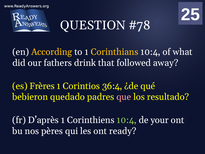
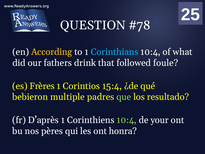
Corinthians colour: yellow -> light blue
away: away -> foule
36:4: 36:4 -> 15:4
quedado: quedado -> multiple
que colour: pink -> light green
ready: ready -> honra
